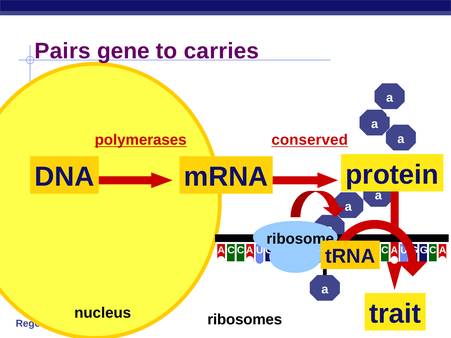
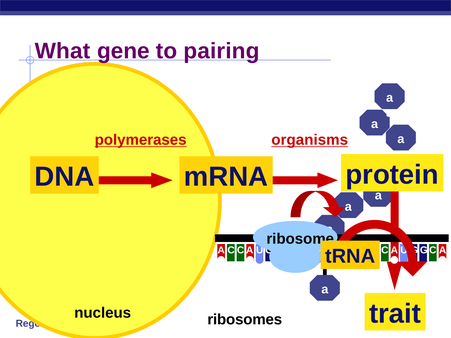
Pairs: Pairs -> What
carries: carries -> pairing
conserved: conserved -> organisms
